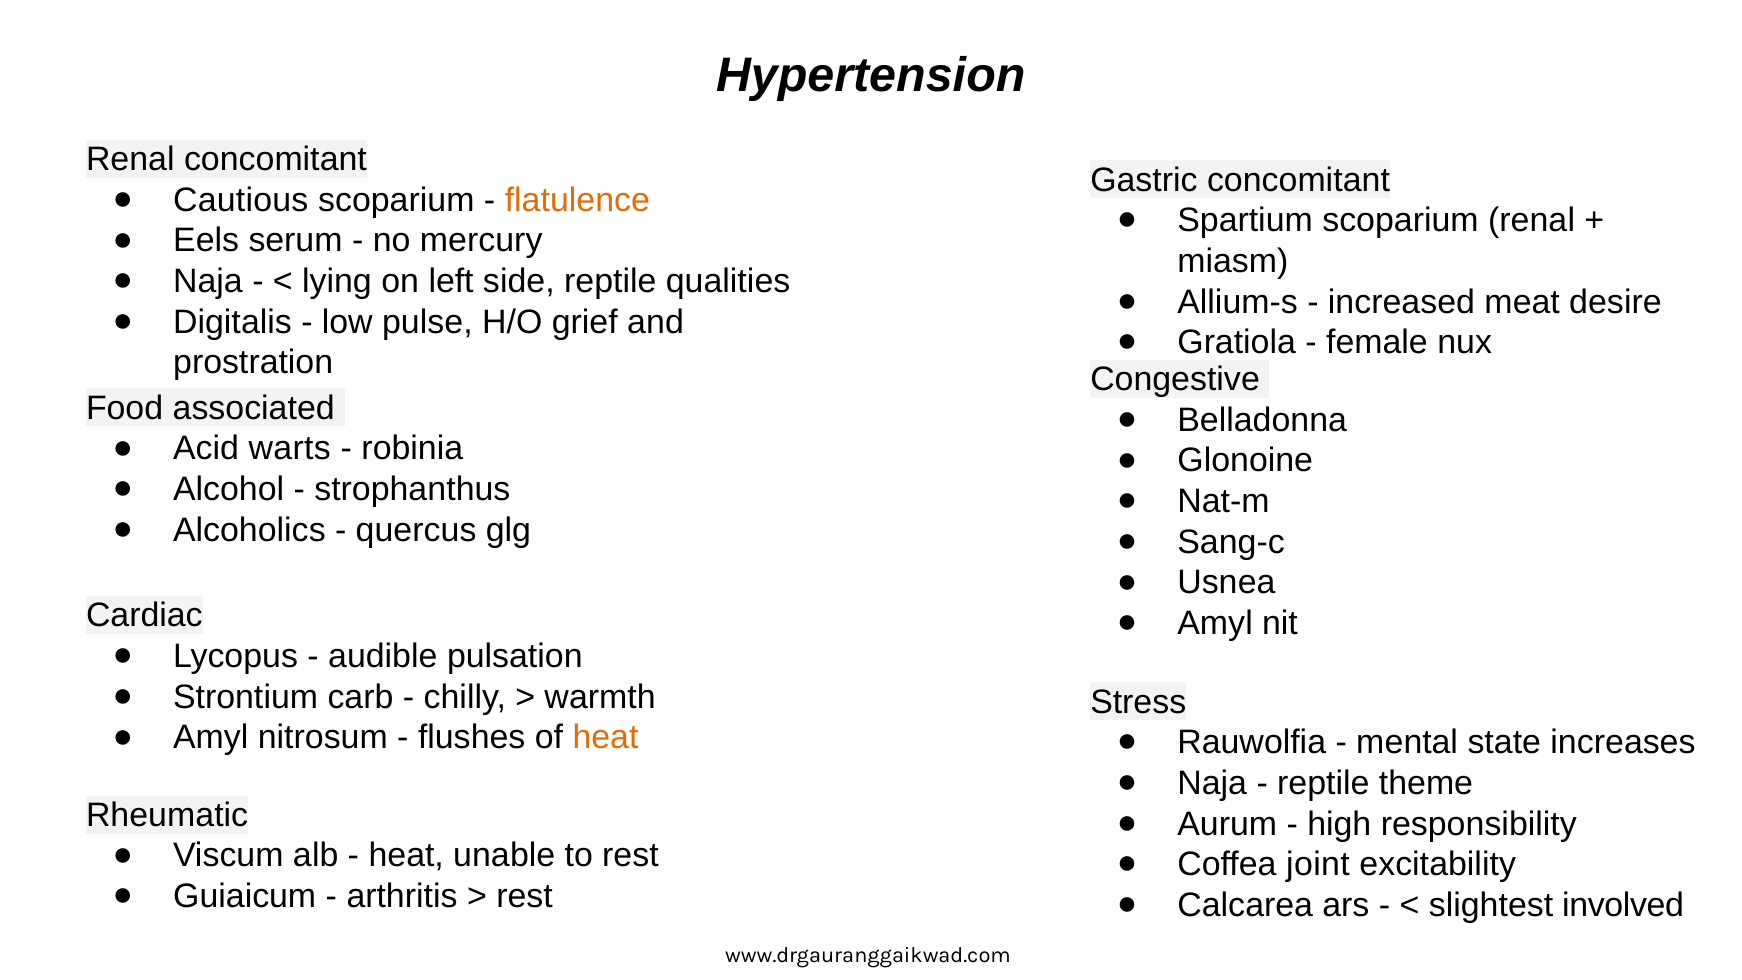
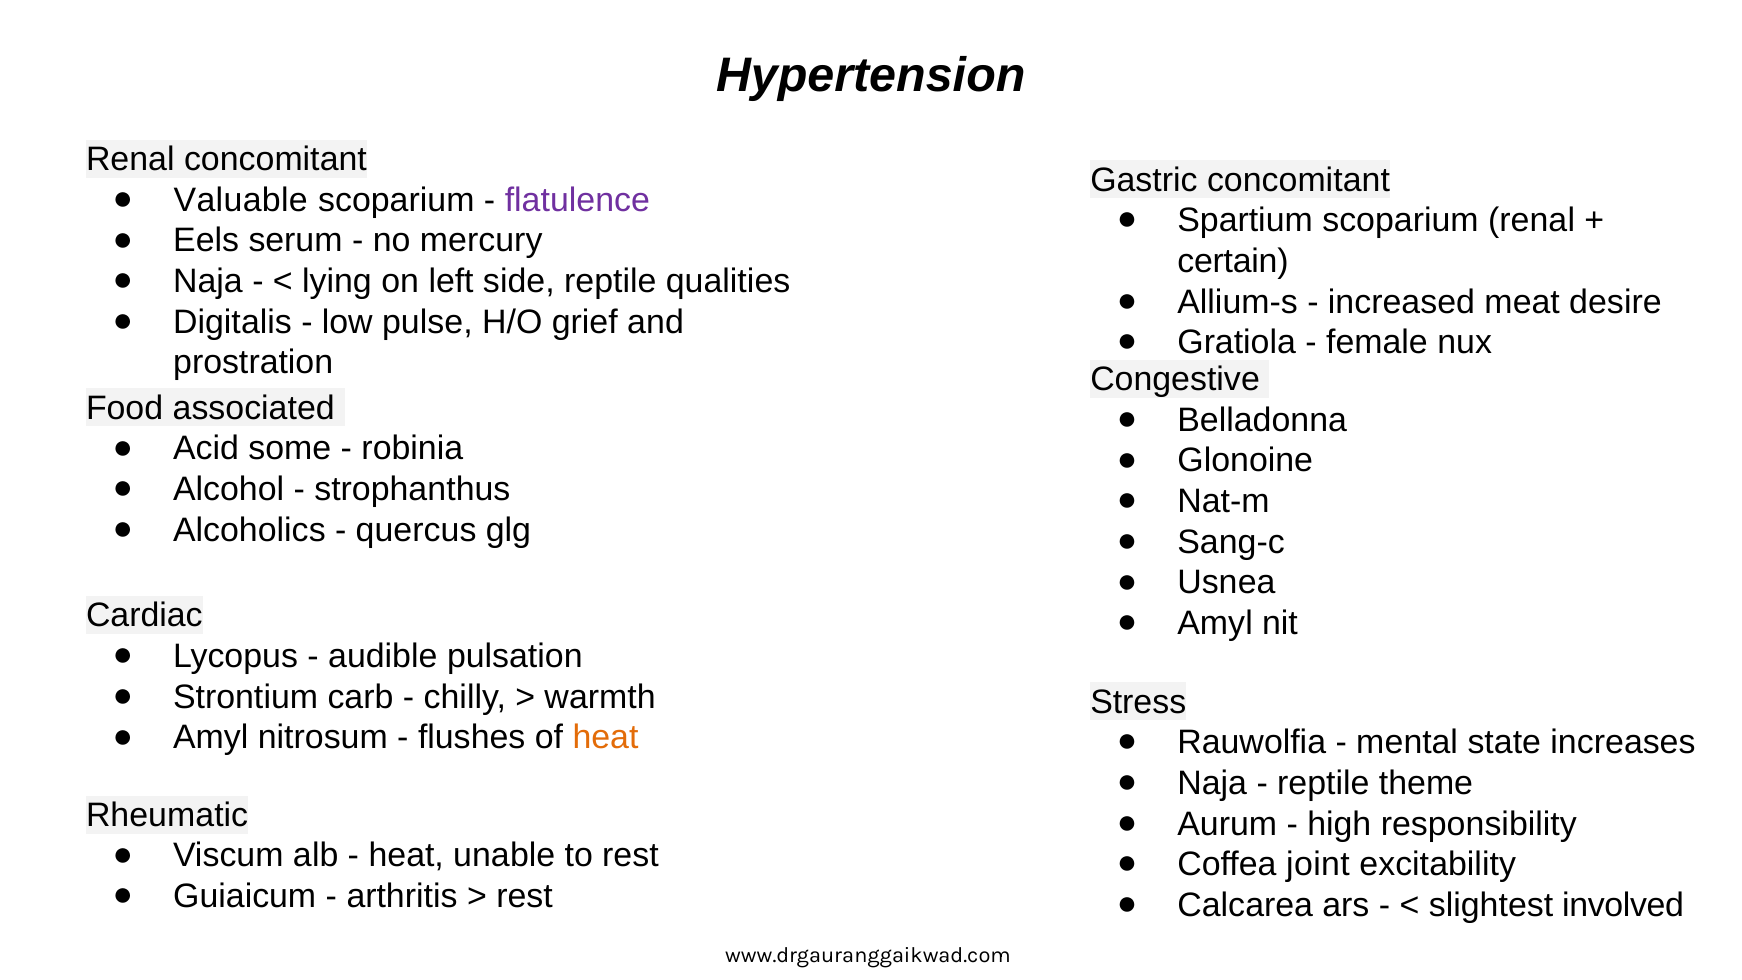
Cautious: Cautious -> Valuable
flatulence colour: orange -> purple
miasm: miasm -> certain
warts: warts -> some
